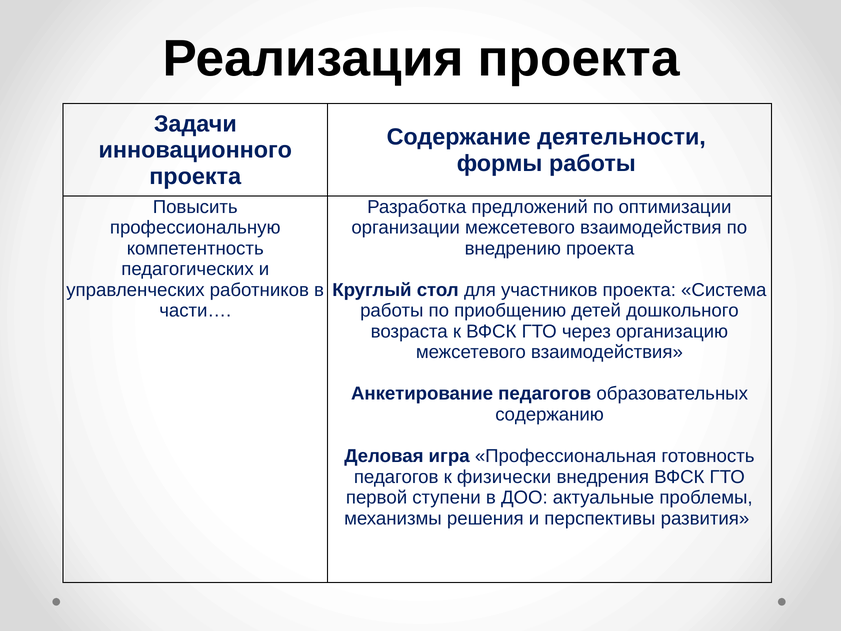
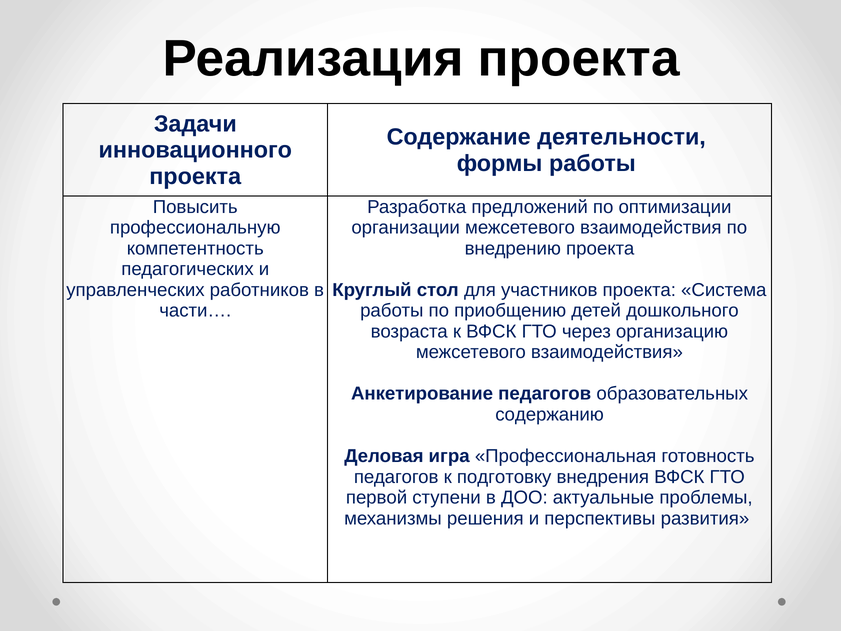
физически: физически -> подготовку
